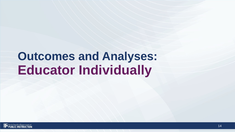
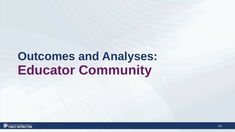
Individually: Individually -> Community
